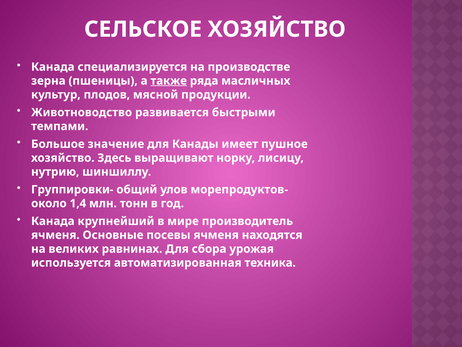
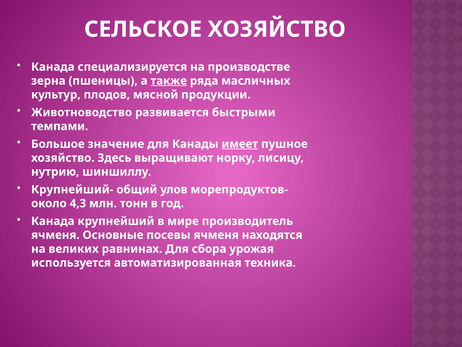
имеет underline: none -> present
Группировки-: Группировки- -> Крупнейший-
1,4: 1,4 -> 4,3
